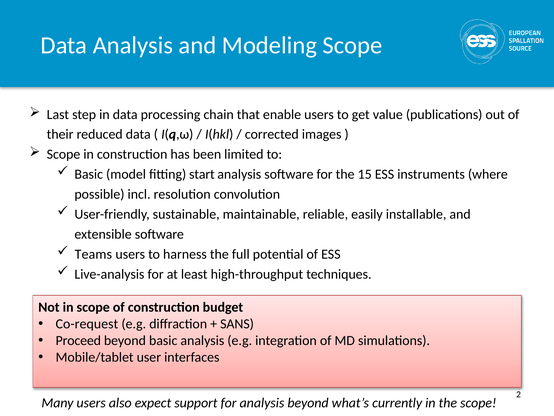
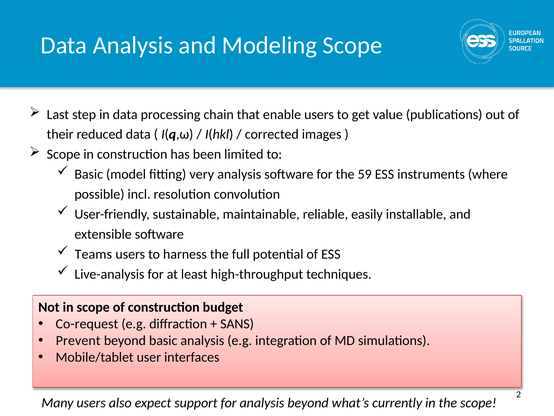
start: start -> very
15: 15 -> 59
Proceed: Proceed -> Prevent
